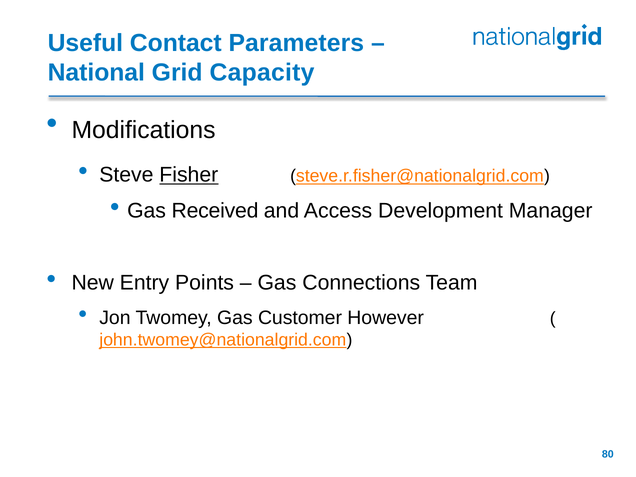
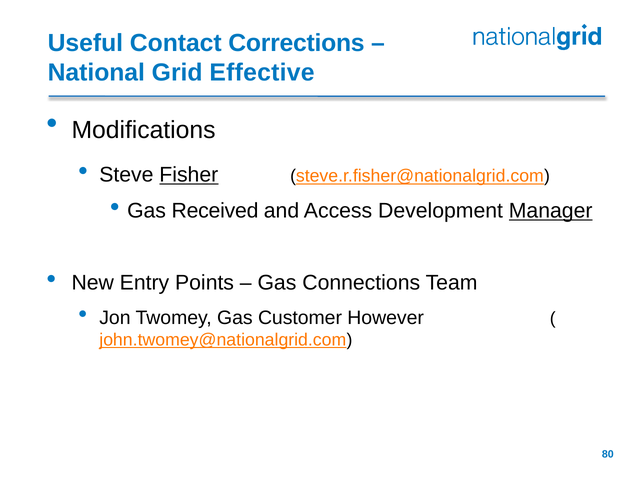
Parameters: Parameters -> Corrections
Capacity: Capacity -> Effective
Manager underline: none -> present
